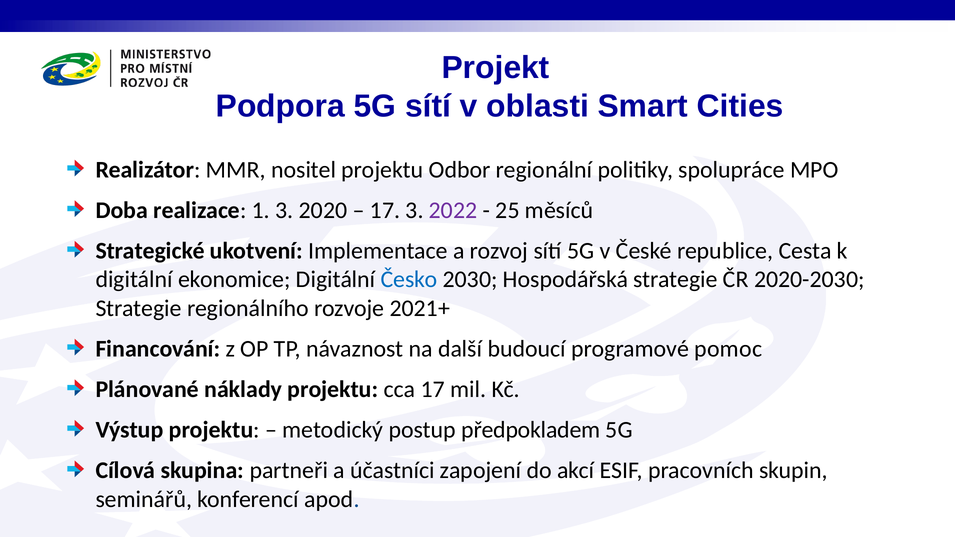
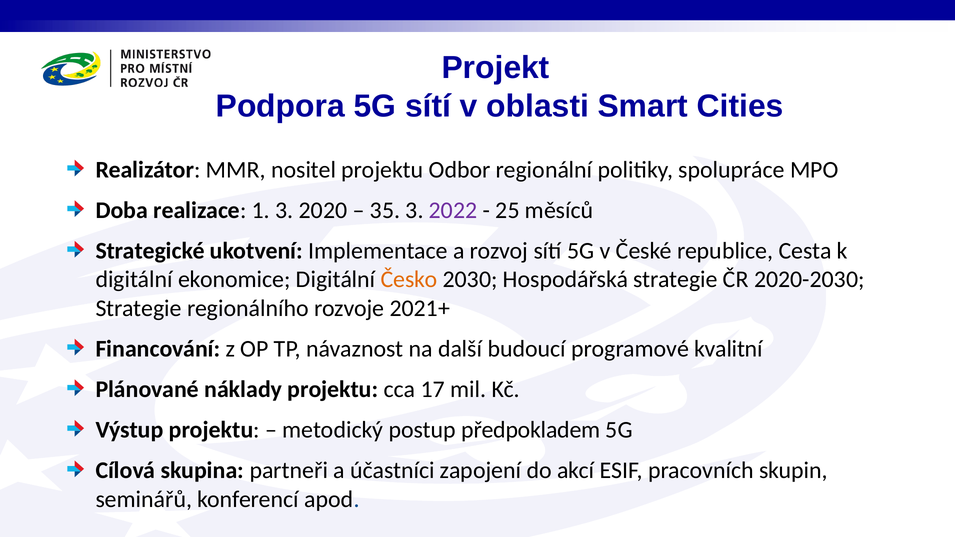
17 at (385, 210): 17 -> 35
Česko colour: blue -> orange
pomoc: pomoc -> kvalitní
